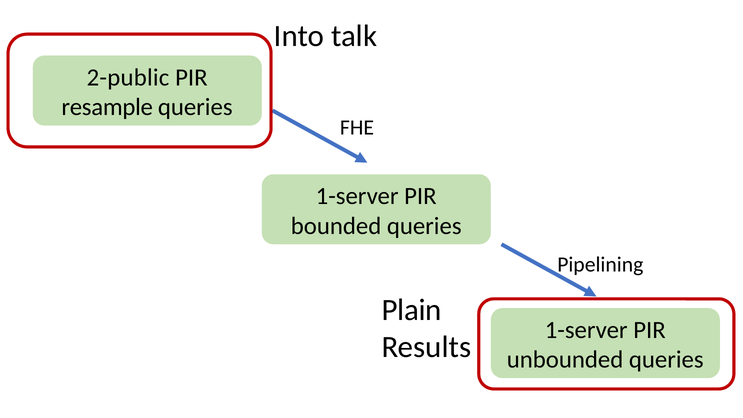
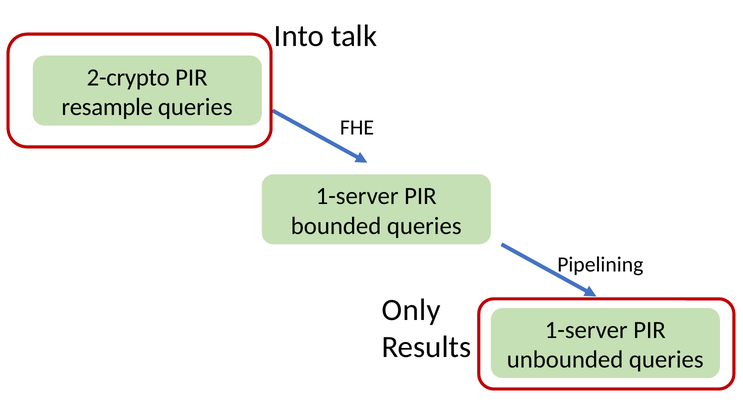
2-public: 2-public -> 2-crypto
Plain: Plain -> Only
